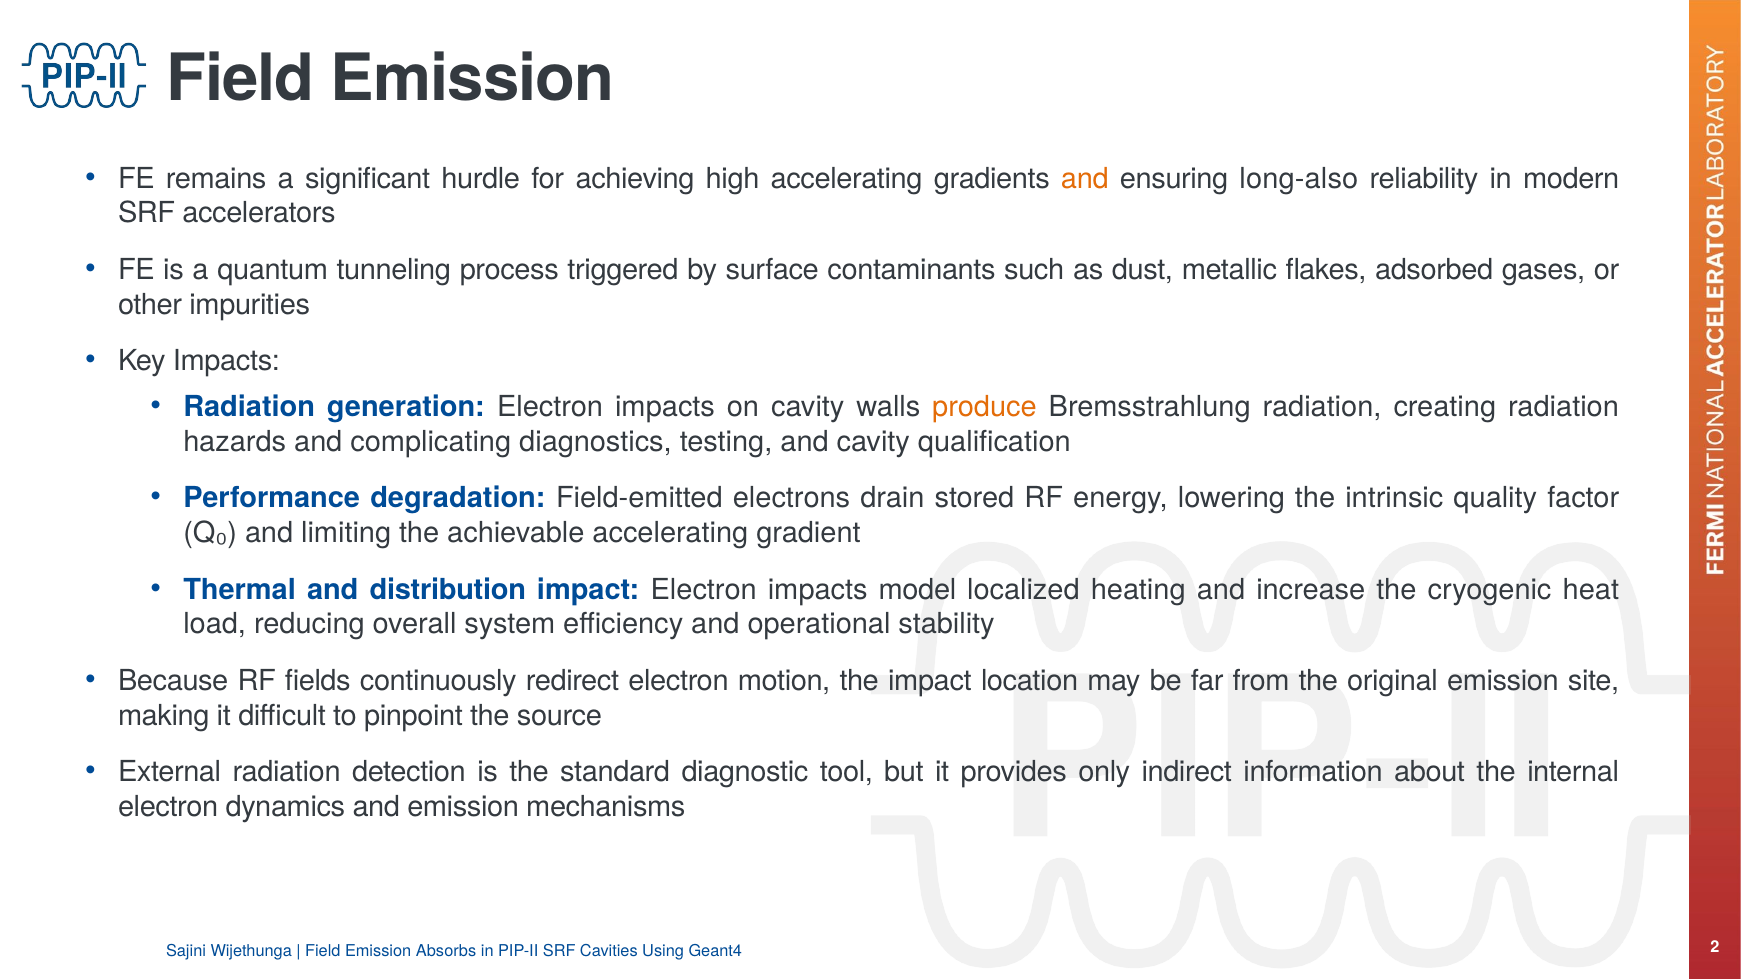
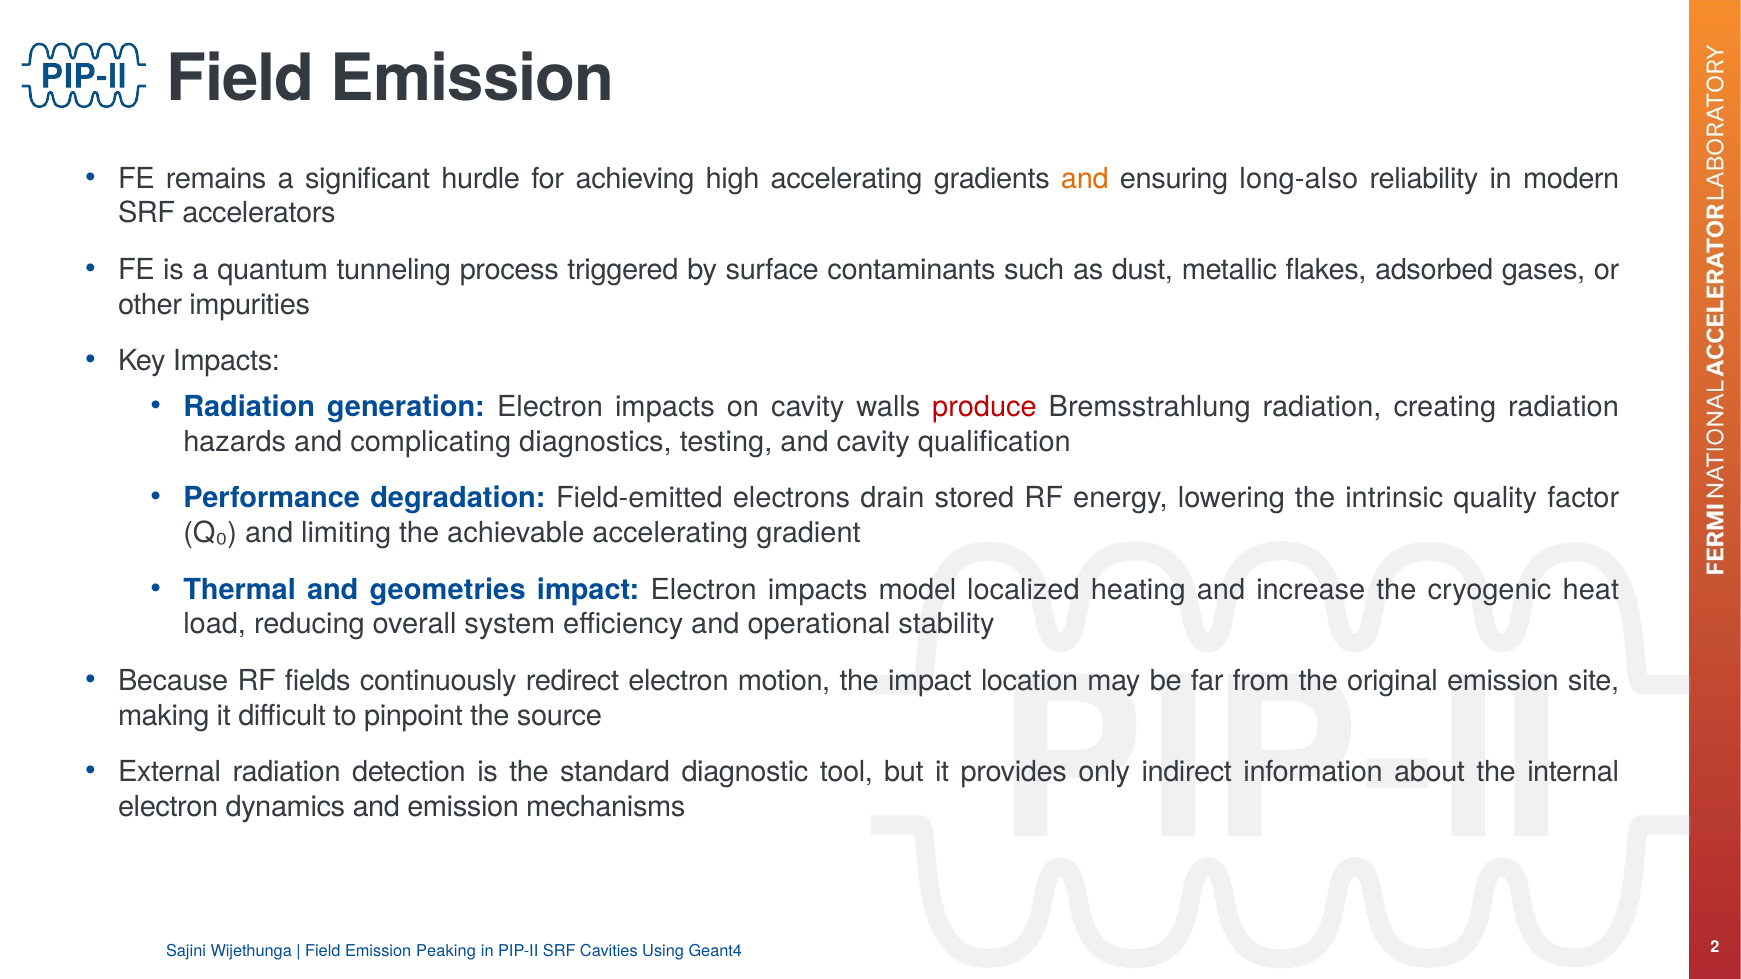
produce colour: orange -> red
distribution: distribution -> geometries
Absorbs: Absorbs -> Peaking
